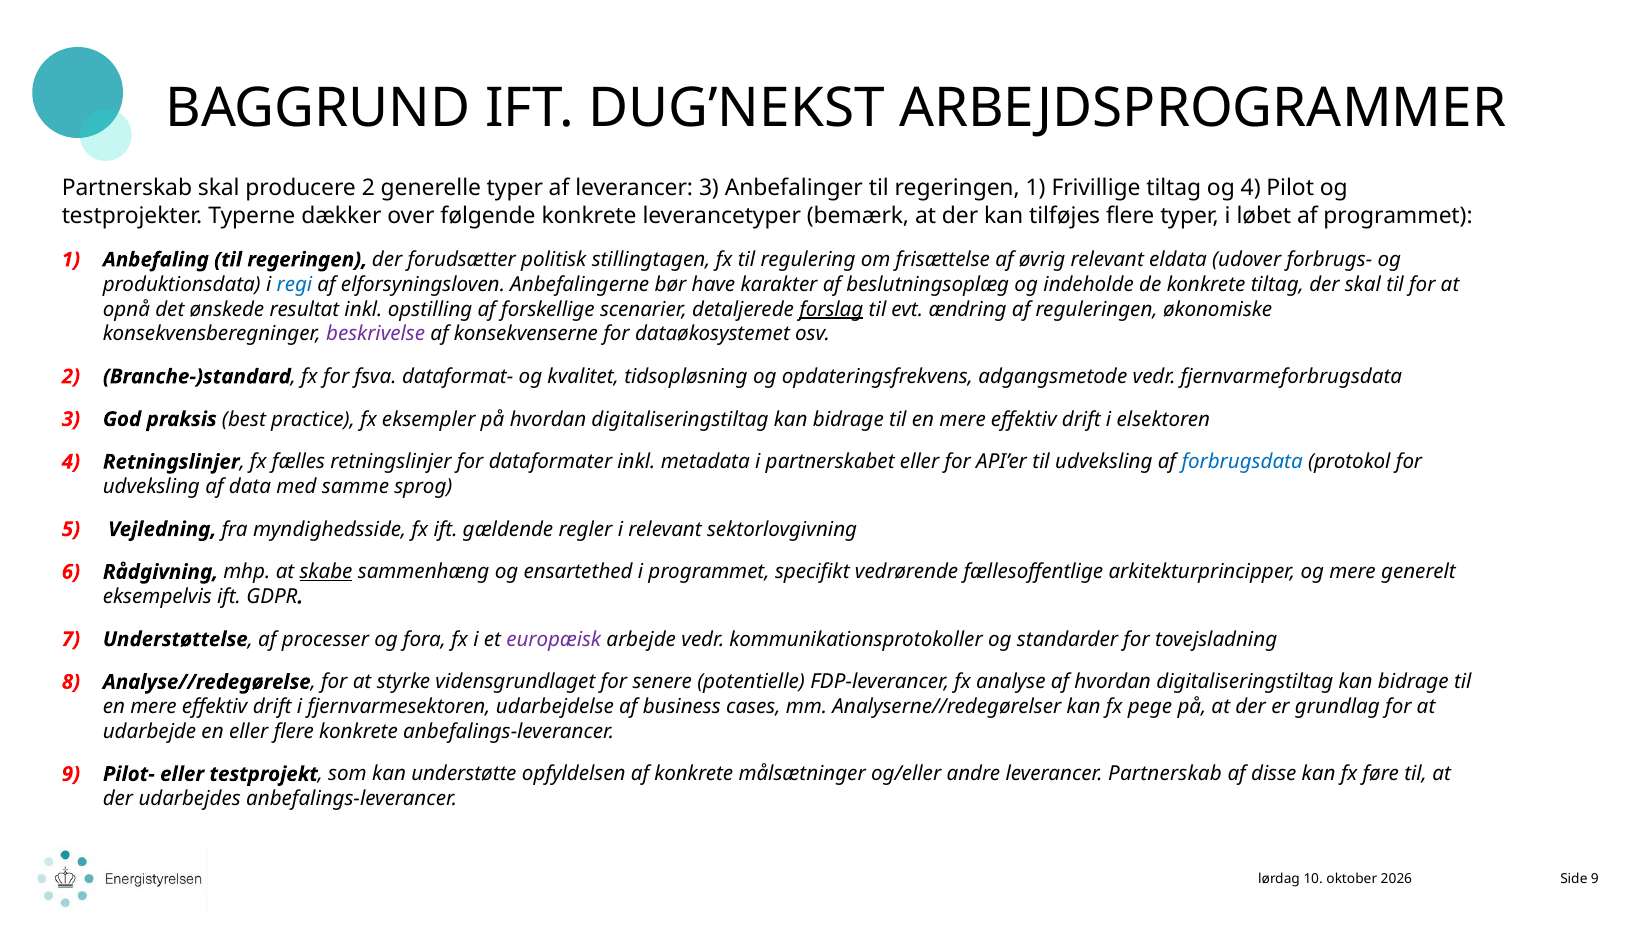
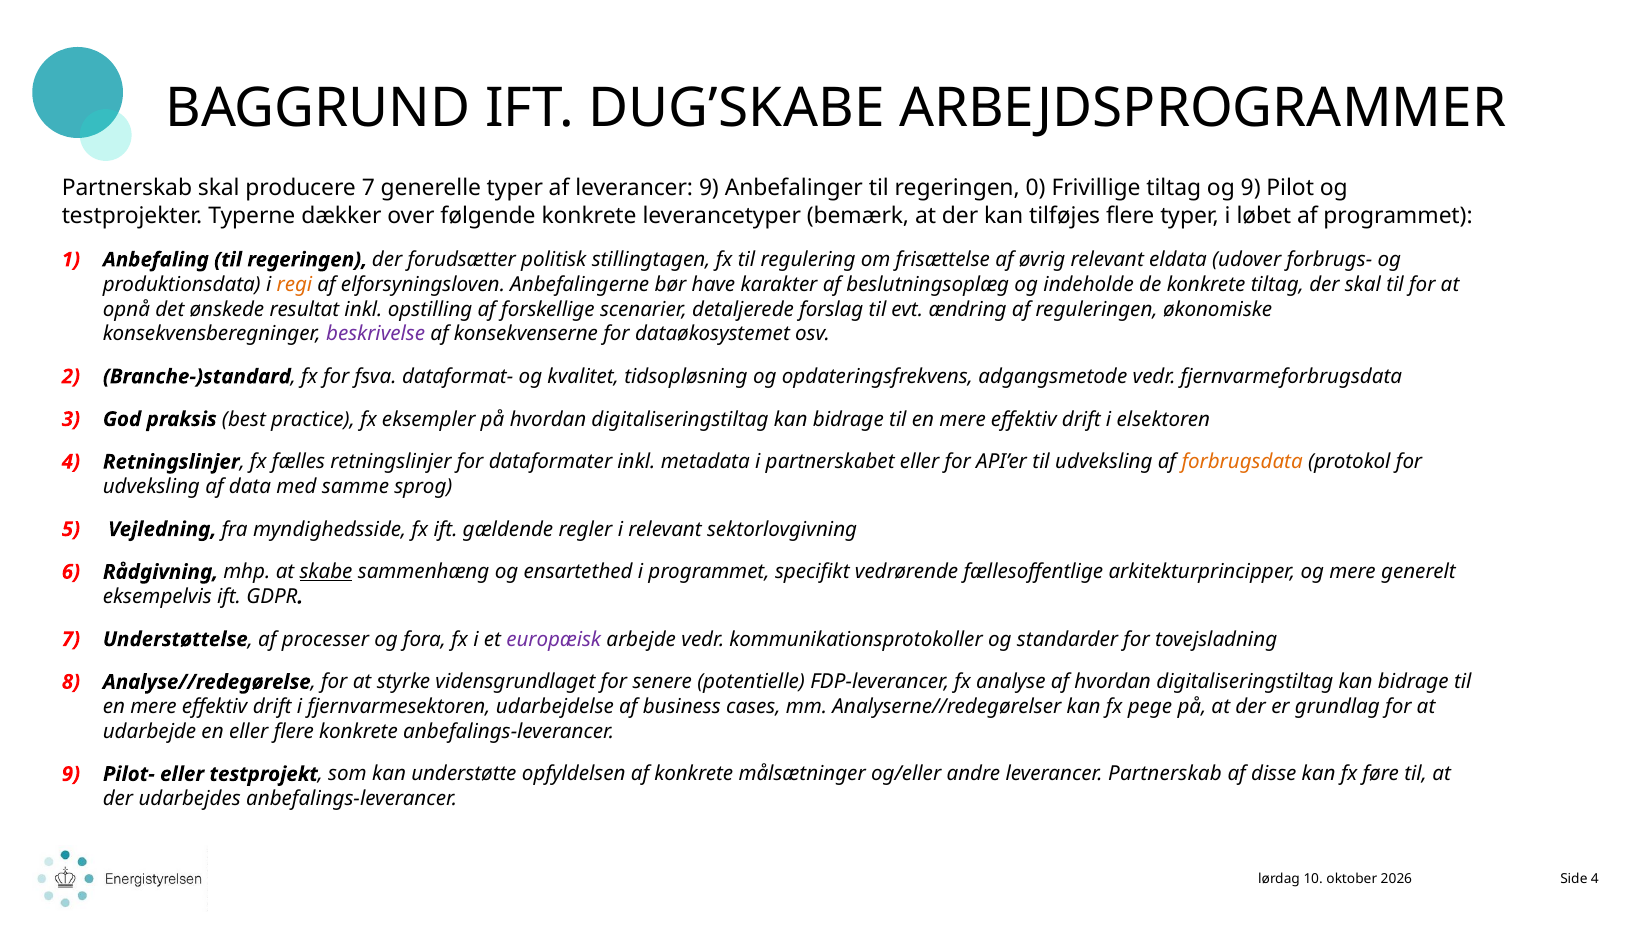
DUG’NEKST: DUG’NEKST -> DUG’SKABE
producere 2: 2 -> 7
leverancer 3: 3 -> 9
regeringen 1: 1 -> 0
og 4: 4 -> 9
regi colour: blue -> orange
forslag underline: present -> none
forbrugsdata colour: blue -> orange
Side 9: 9 -> 4
